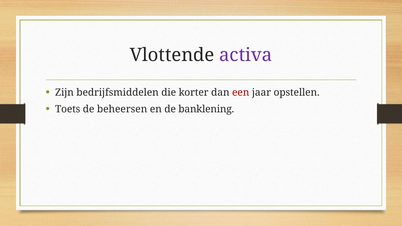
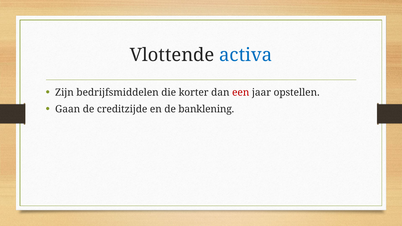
activa colour: purple -> blue
Toets: Toets -> Gaan
beheersen: beheersen -> creditzijde
